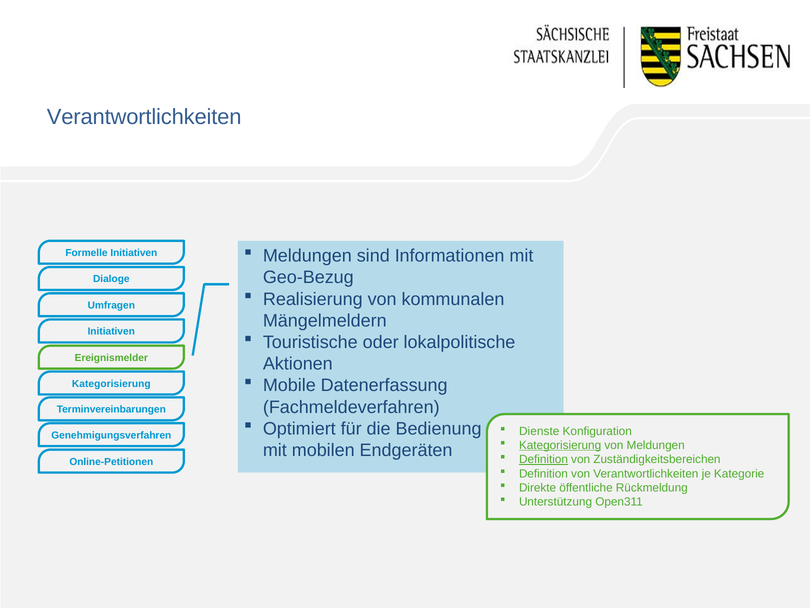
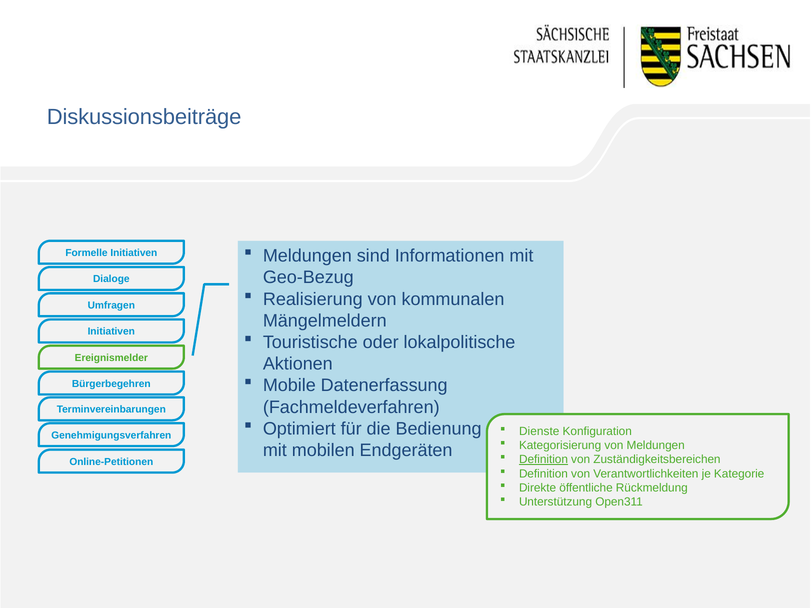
Verantwortlichkeiten at (144, 117): Verantwortlichkeiten -> Diskussionsbeiträge
Kategorisierung at (111, 384): Kategorisierung -> Bürgerbegehren
Kategorisierung at (560, 445) underline: present -> none
